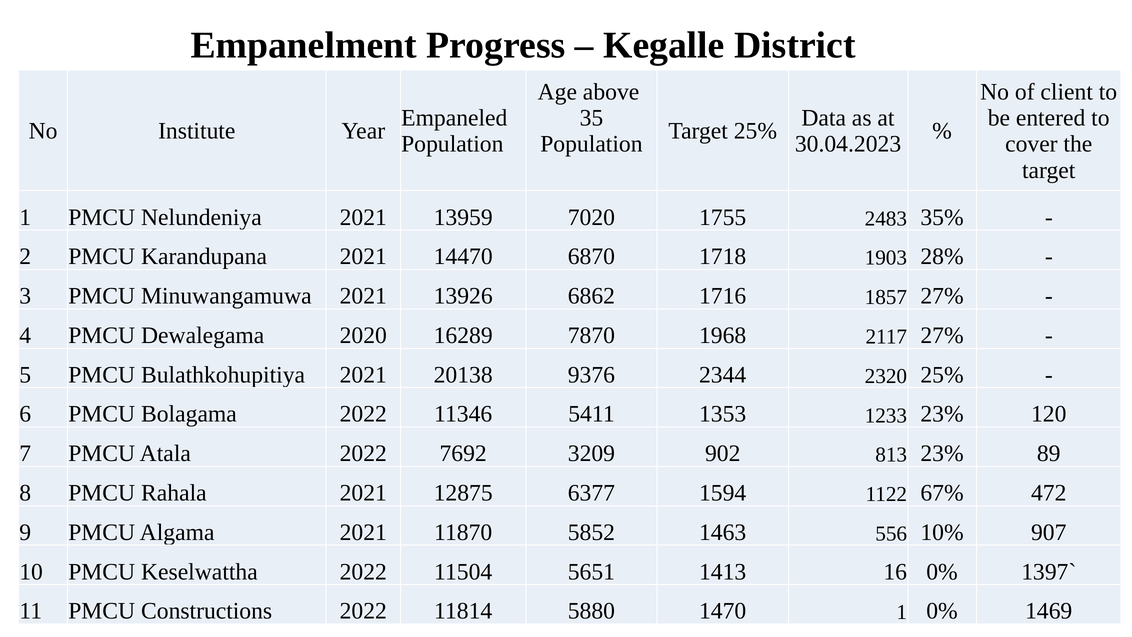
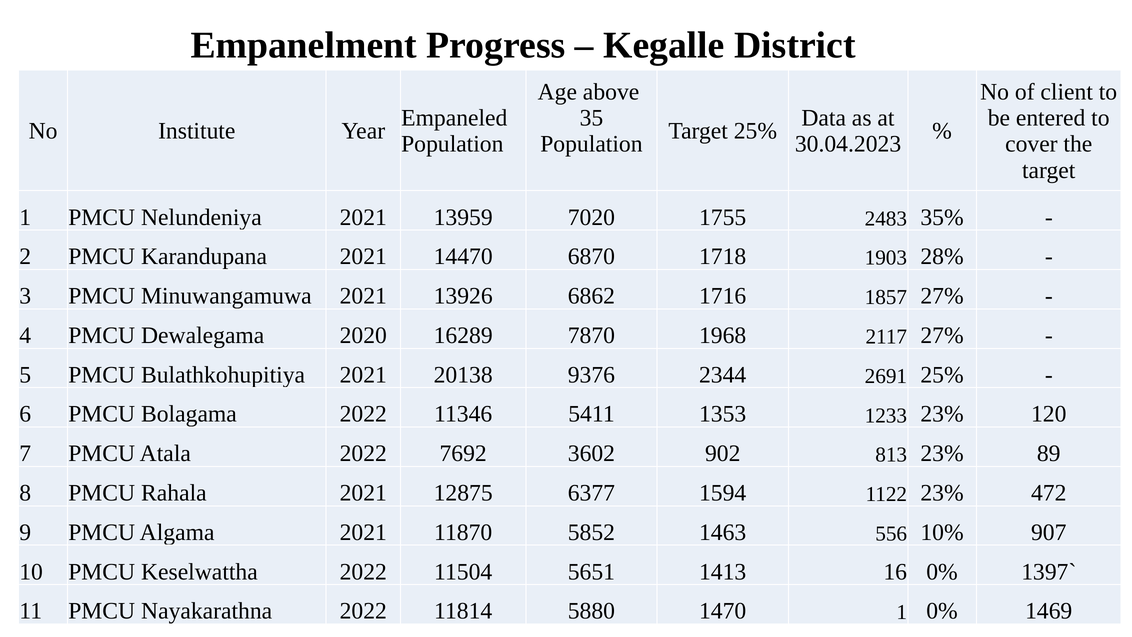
2320: 2320 -> 2691
3209: 3209 -> 3602
1122 67%: 67% -> 23%
Constructions: Constructions -> Nayakarathna
